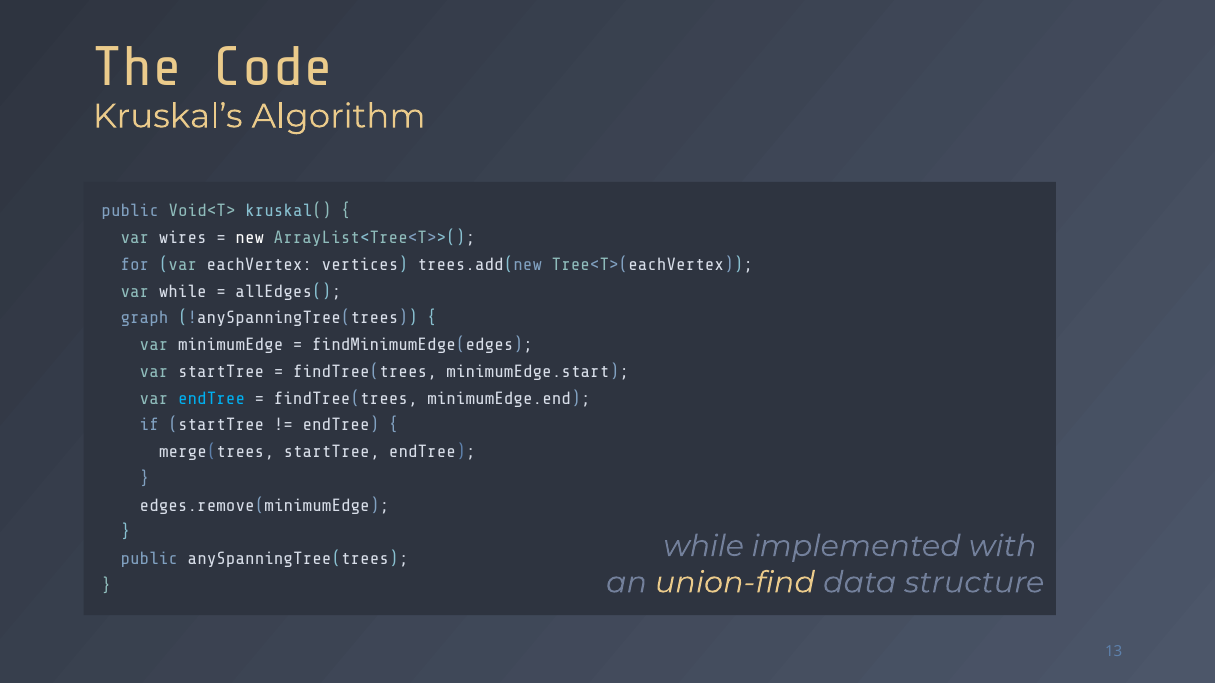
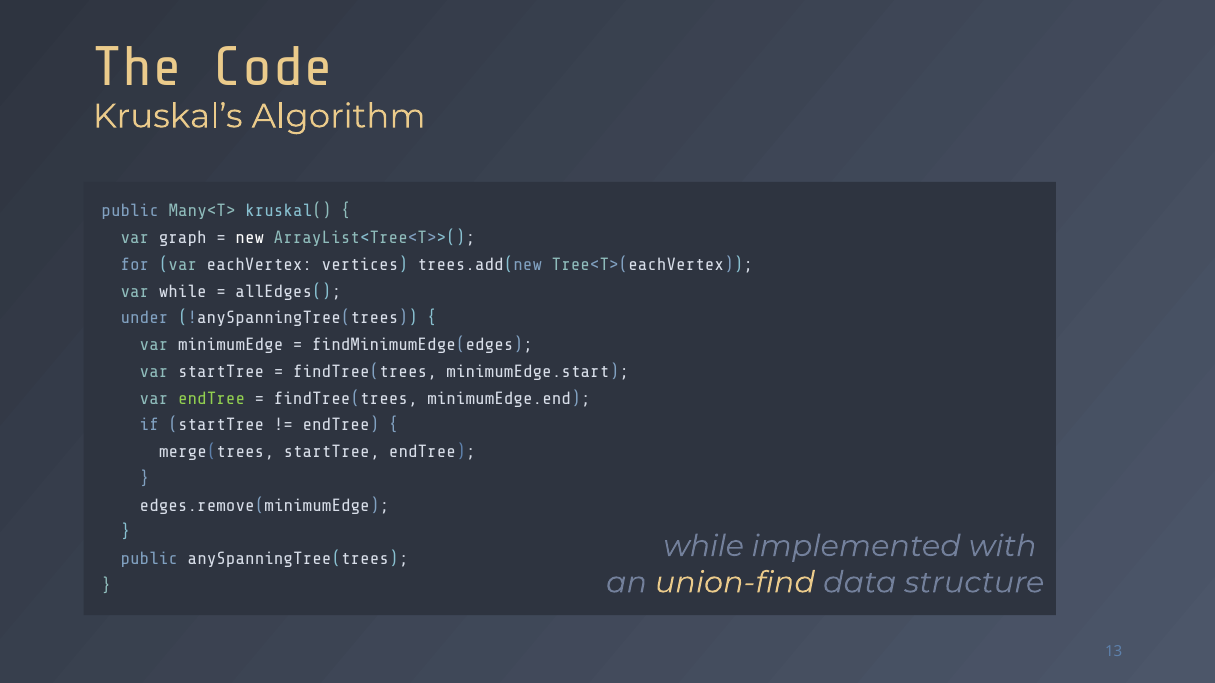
Void<T>: Void<T> -> Many<T>
wires: wires -> graph
graph: graph -> under
endTree at (212, 399) colour: light blue -> light green
